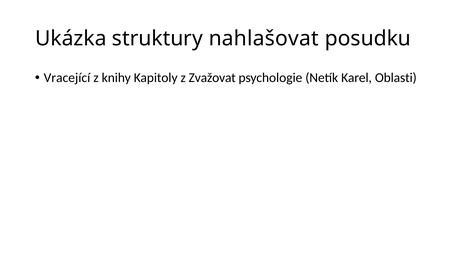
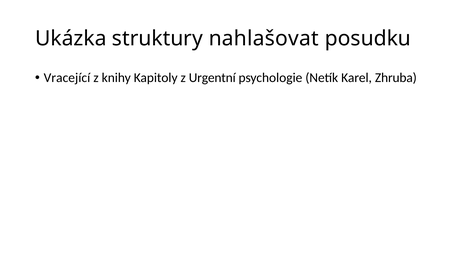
Zvažovat: Zvažovat -> Urgentní
Oblasti: Oblasti -> Zhruba
